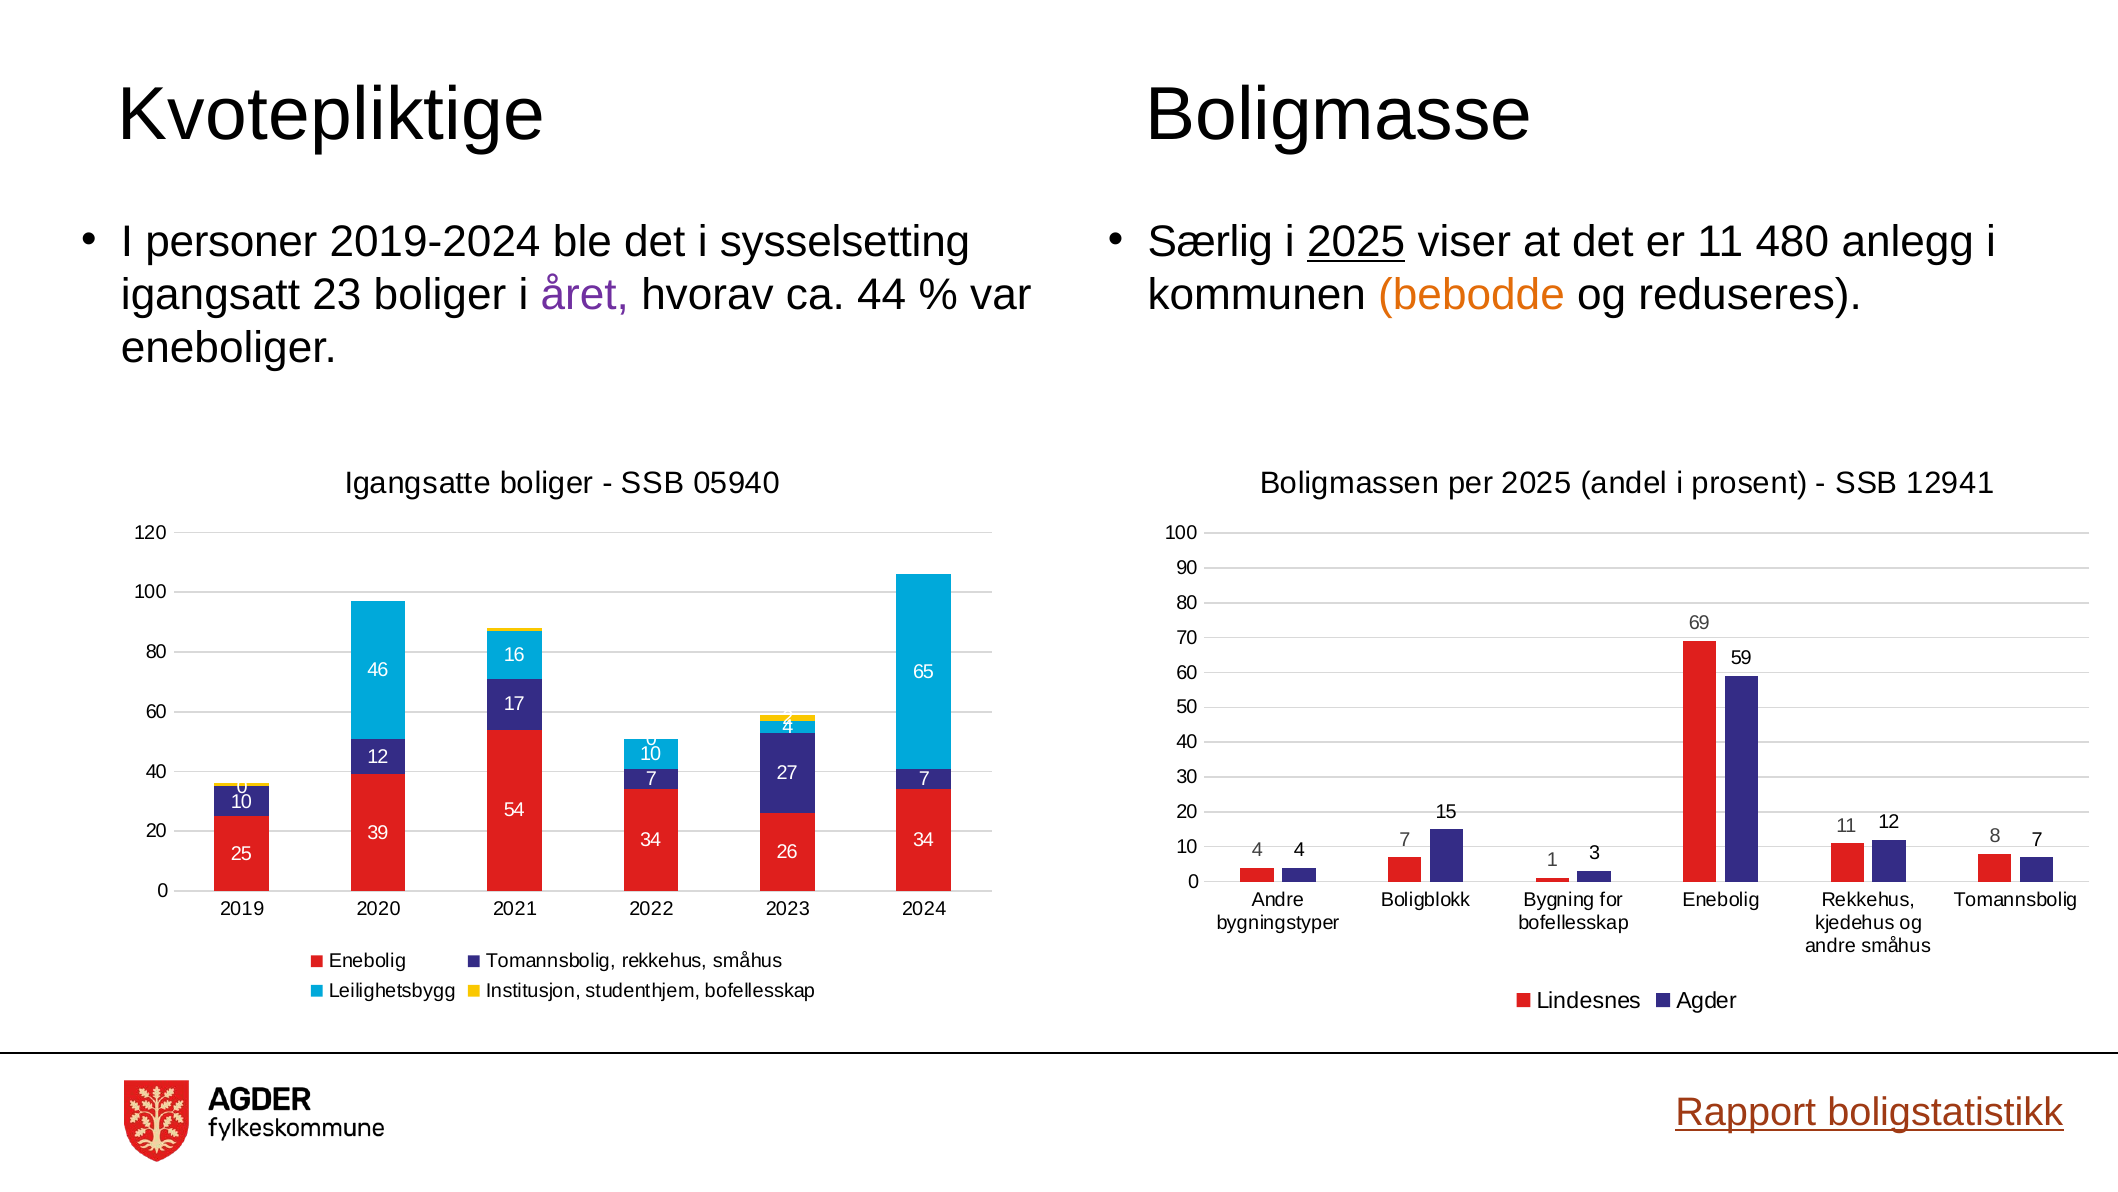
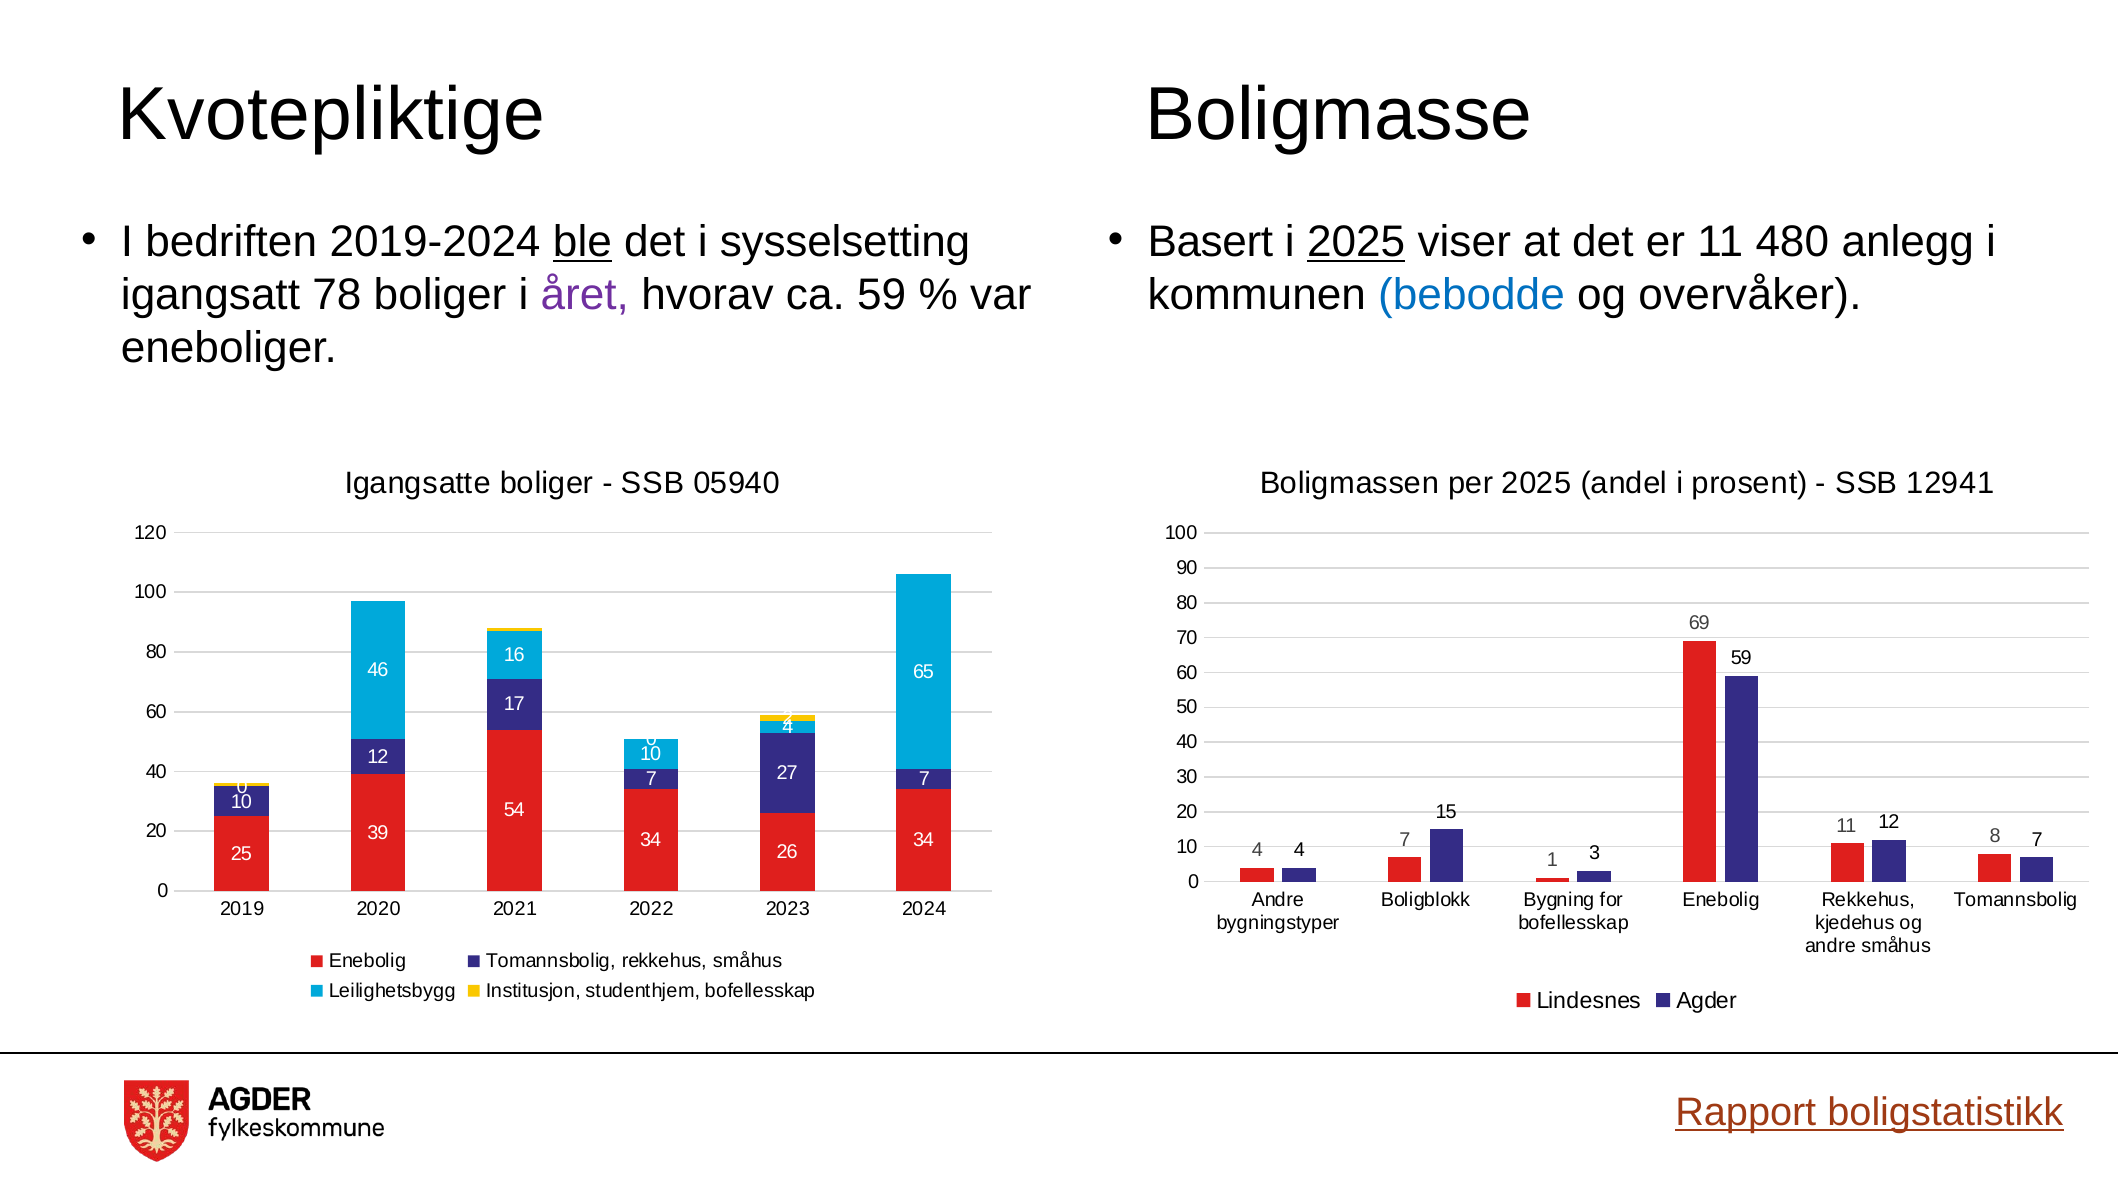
personer: personer -> bedriften
ble underline: none -> present
Særlig: Særlig -> Basert
23: 23 -> 78
ca 44: 44 -> 59
bebodde colour: orange -> blue
reduseres: reduseres -> overvåker
